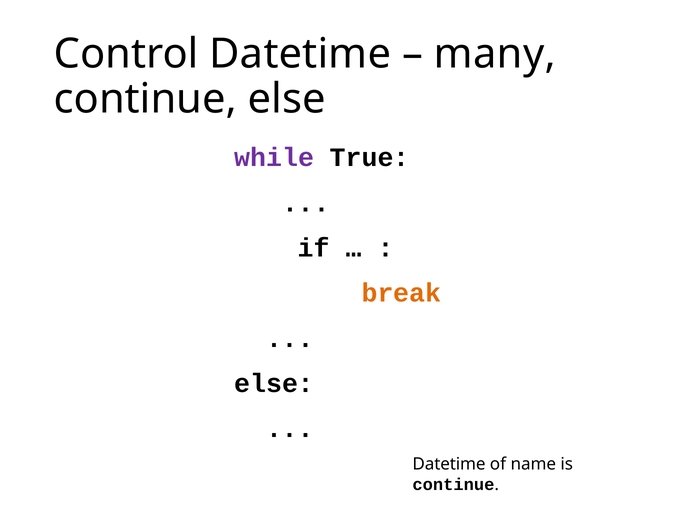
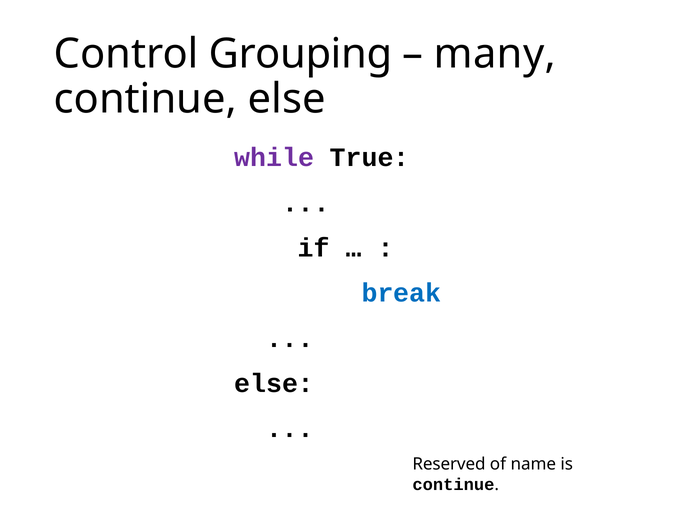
Control Datetime: Datetime -> Grouping
break colour: orange -> blue
Datetime at (449, 464): Datetime -> Reserved
